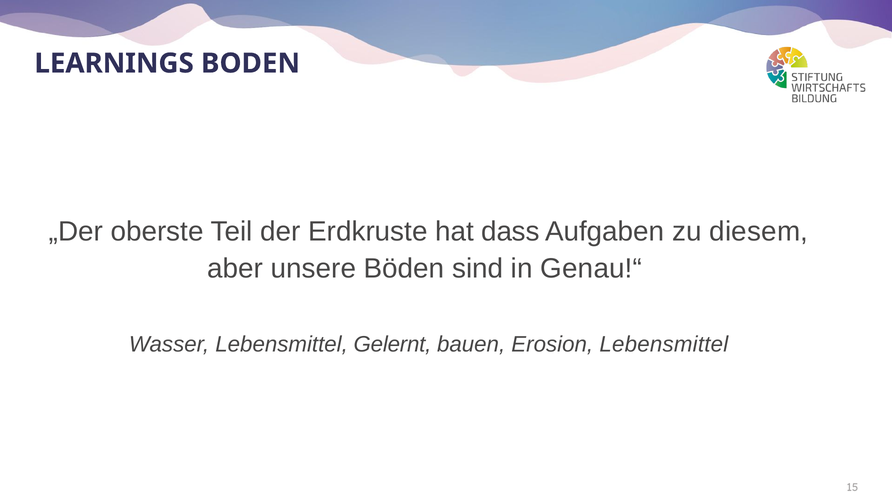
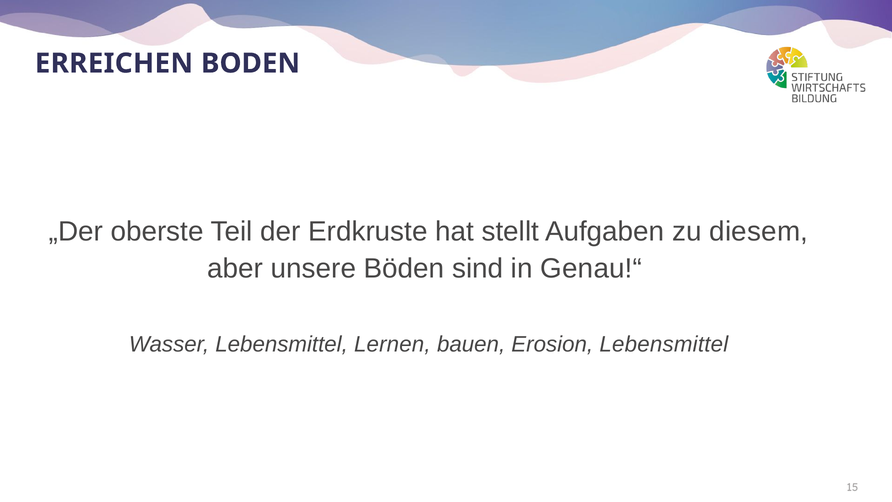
LEARNINGS: LEARNINGS -> ERREICHEN
dass: dass -> stellt
Gelernt: Gelernt -> Lernen
